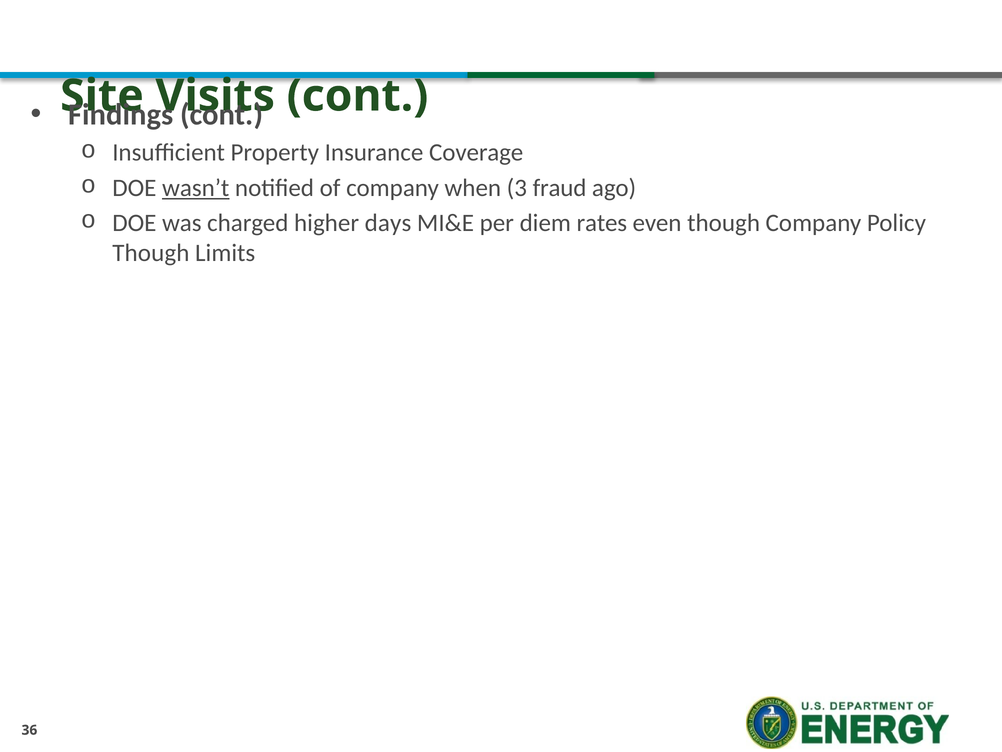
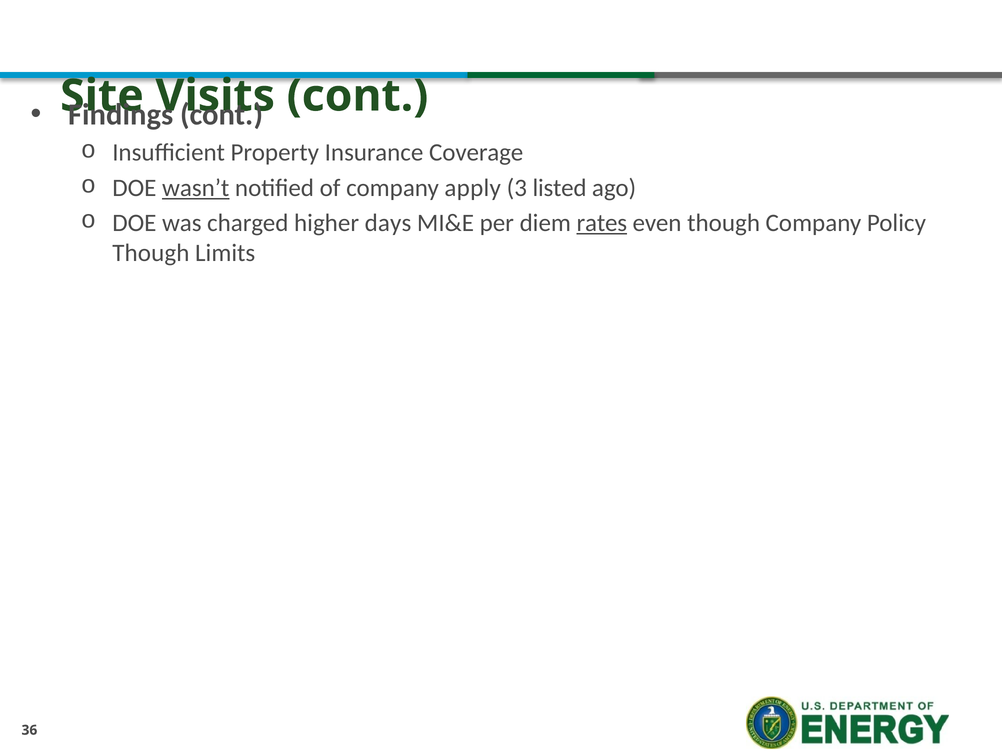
when: when -> apply
fraud: fraud -> listed
rates underline: none -> present
